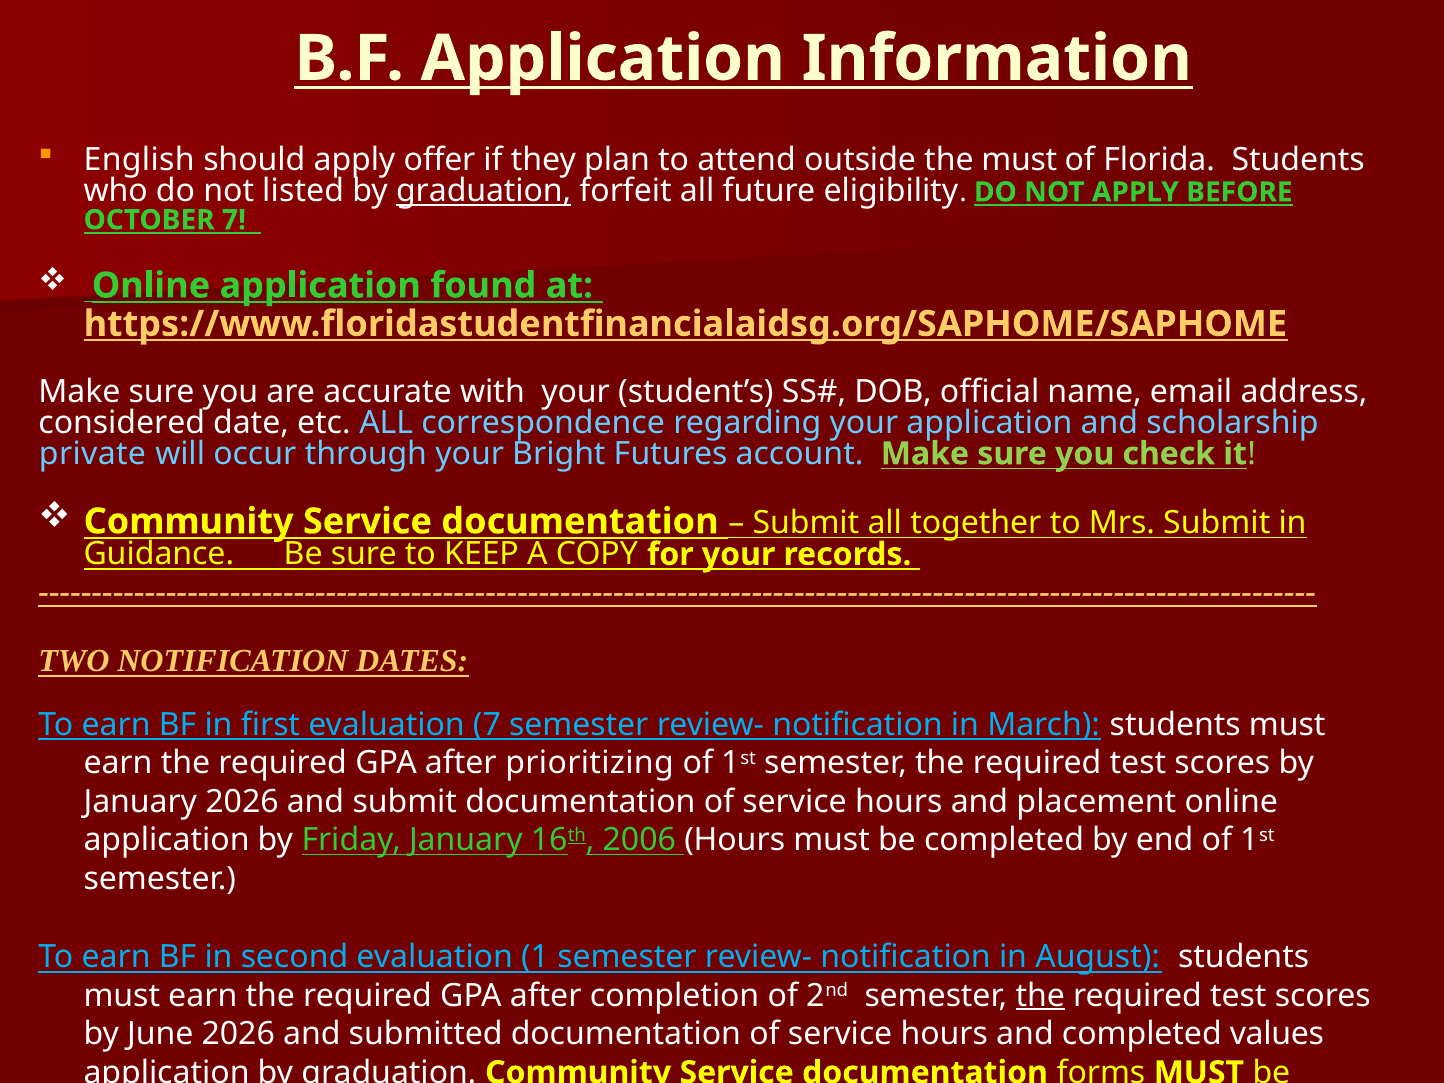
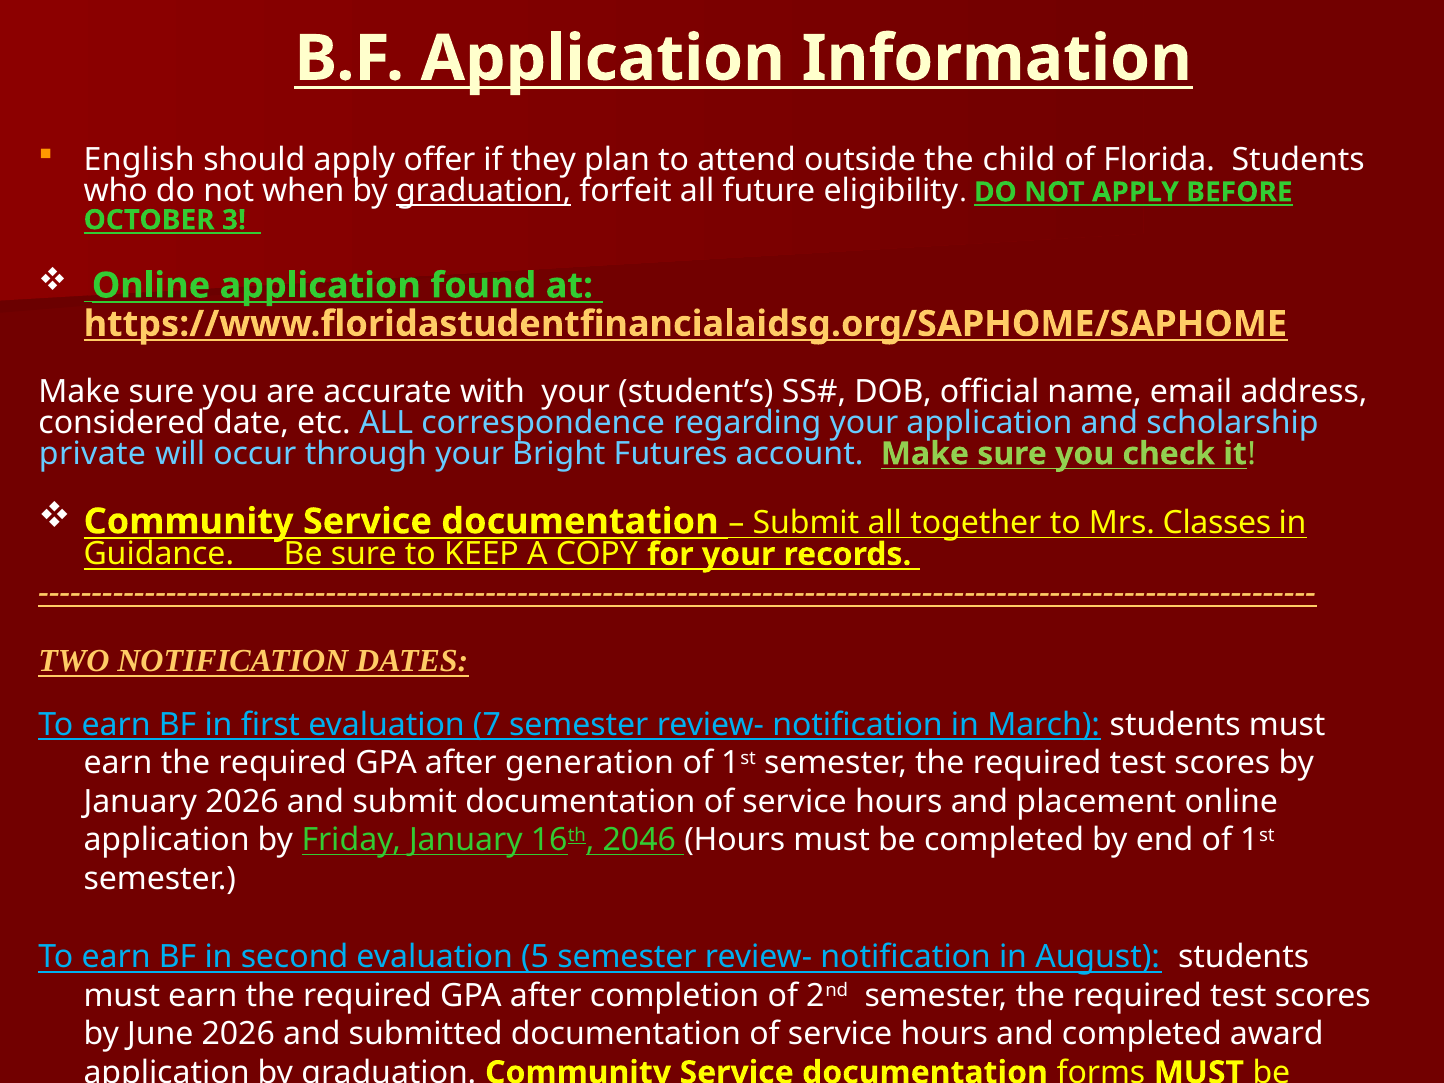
the must: must -> child
listed: listed -> when
OCTOBER 7: 7 -> 3
Mrs Submit: Submit -> Classes
prioritizing: prioritizing -> generation
2006: 2006 -> 2046
1: 1 -> 5
the at (1040, 996) underline: present -> none
values: values -> award
